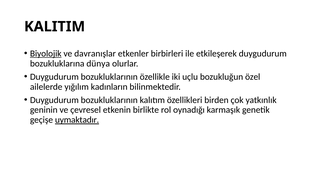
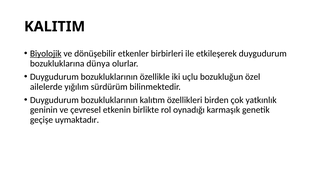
davranışlar: davranışlar -> dönüşebilir
kadınların: kadınların -> sürdürüm
uymaktadır underline: present -> none
